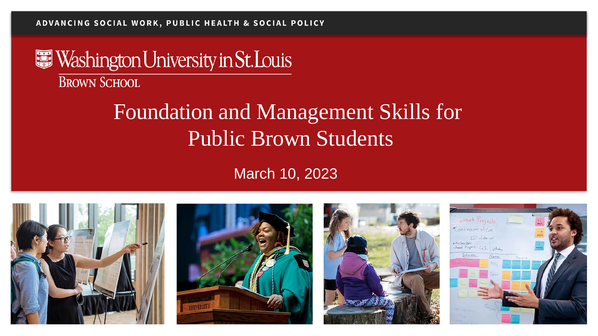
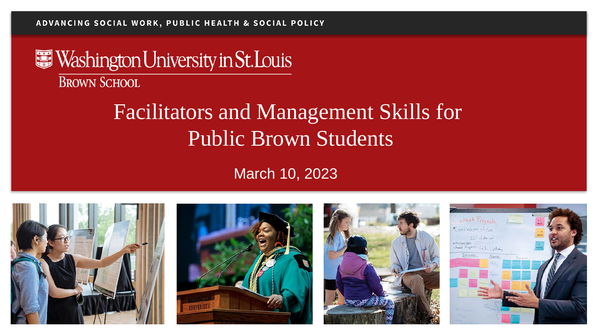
Foundation: Foundation -> Facilitators
